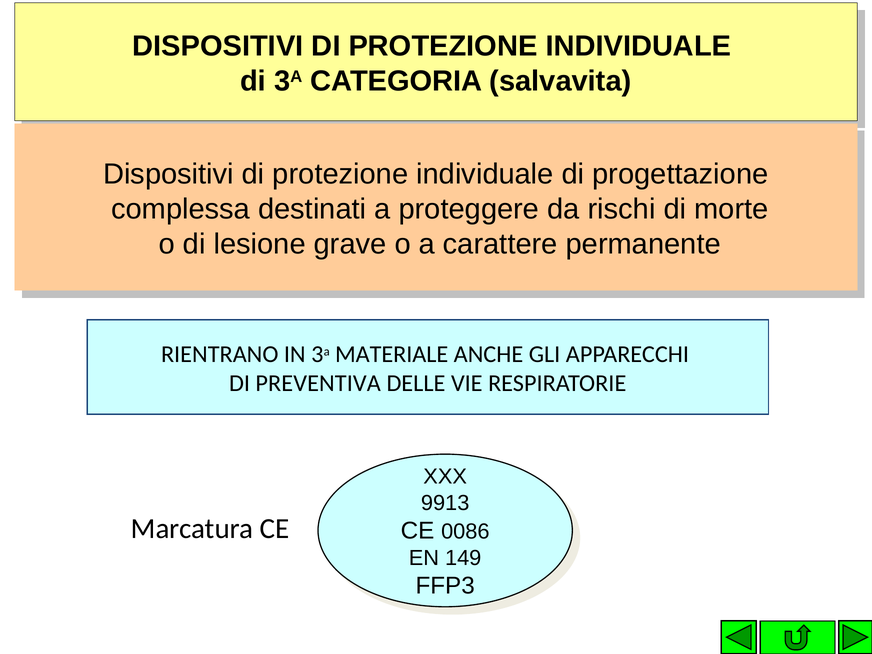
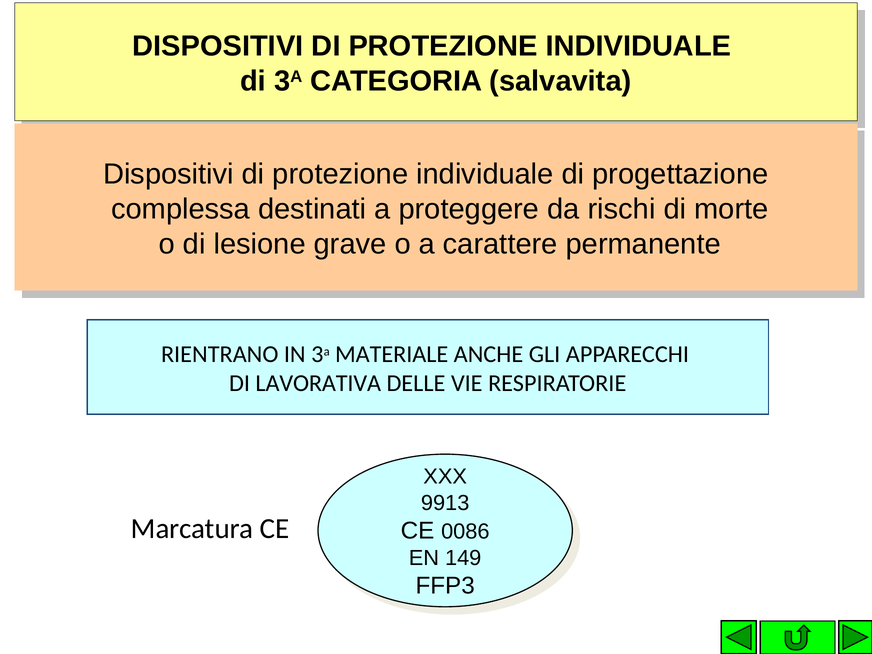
PREVENTIVA: PREVENTIVA -> LAVORATIVA
